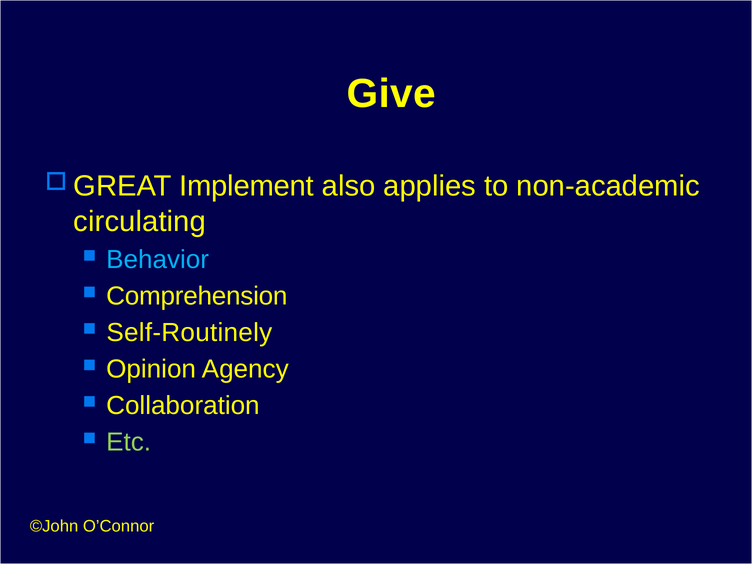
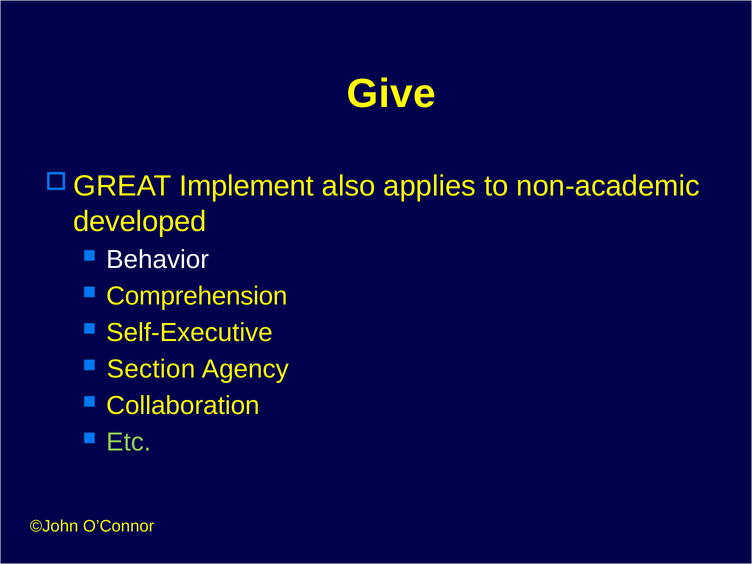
circulating: circulating -> developed
Behavior colour: light blue -> white
Self-Routinely: Self-Routinely -> Self-Executive
Opinion: Opinion -> Section
